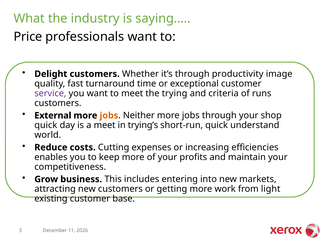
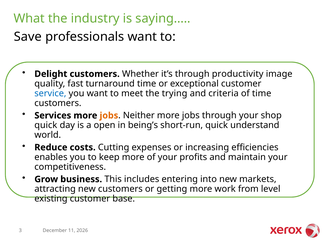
Price: Price -> Save
service colour: purple -> blue
of runs: runs -> time
External: External -> Services
a meet: meet -> open
trying’s: trying’s -> being’s
light: light -> level
